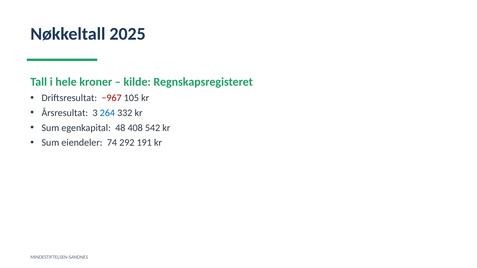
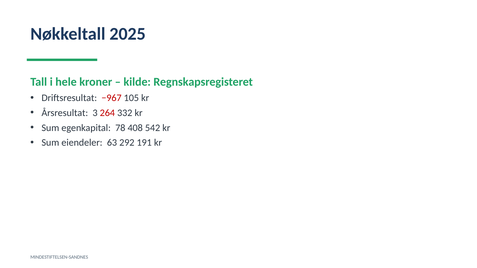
264 colour: blue -> red
48: 48 -> 78
74: 74 -> 63
